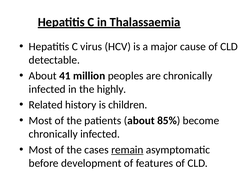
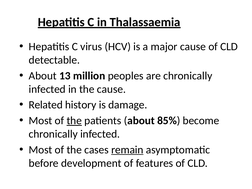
41: 41 -> 13
the highly: highly -> cause
children: children -> damage
the at (74, 121) underline: none -> present
